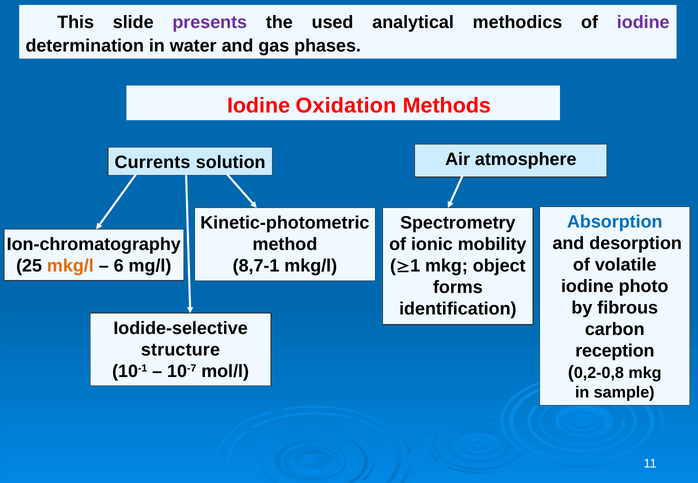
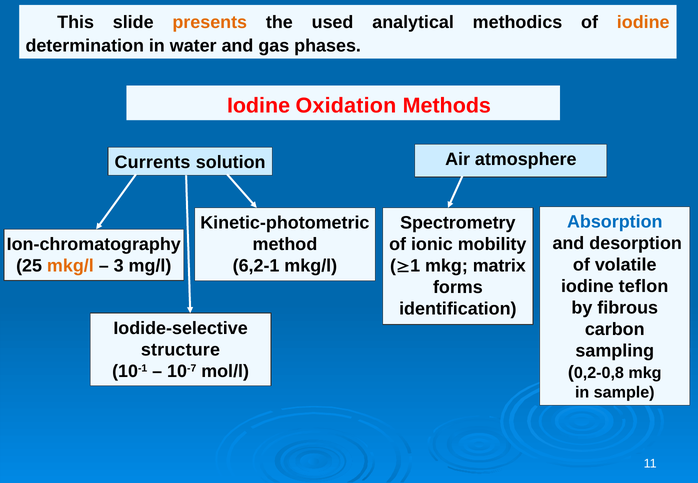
presents colour: purple -> orange
iodine at (643, 22) colour: purple -> orange
6: 6 -> 3
8,7-1: 8,7-1 -> 6,2-1
object: object -> matrix
photo: photo -> teflon
reception: reception -> sampling
